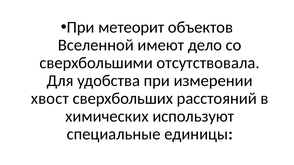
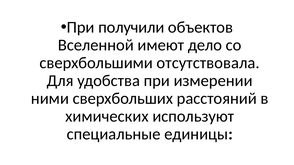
метеорит: метеорит -> получили
хвост: хвост -> ними
